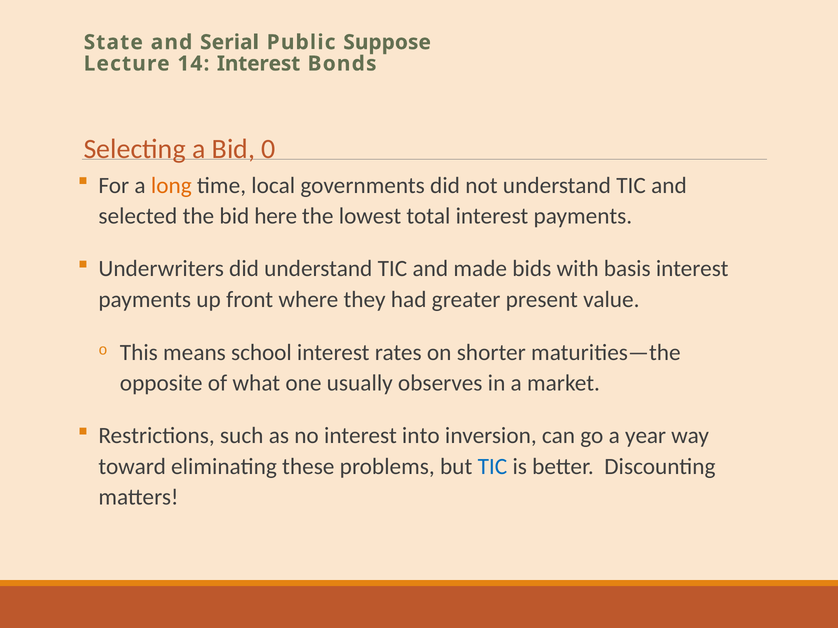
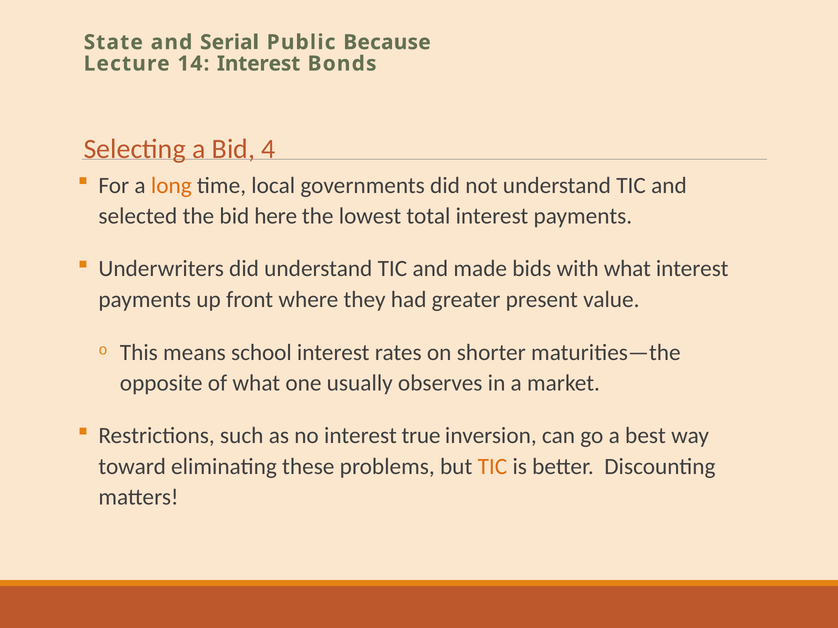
Suppose: Suppose -> Because
0: 0 -> 4
with basis: basis -> what
into: into -> true
year: year -> best
TIC at (492, 467) colour: blue -> orange
